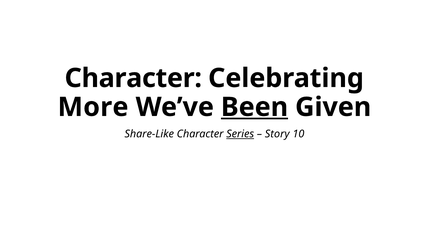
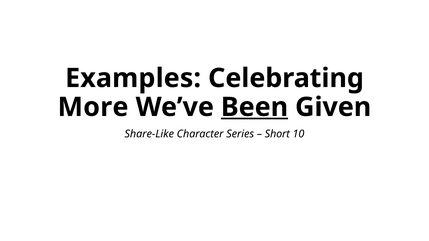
Character at (133, 78): Character -> Examples
Series underline: present -> none
Story: Story -> Short
